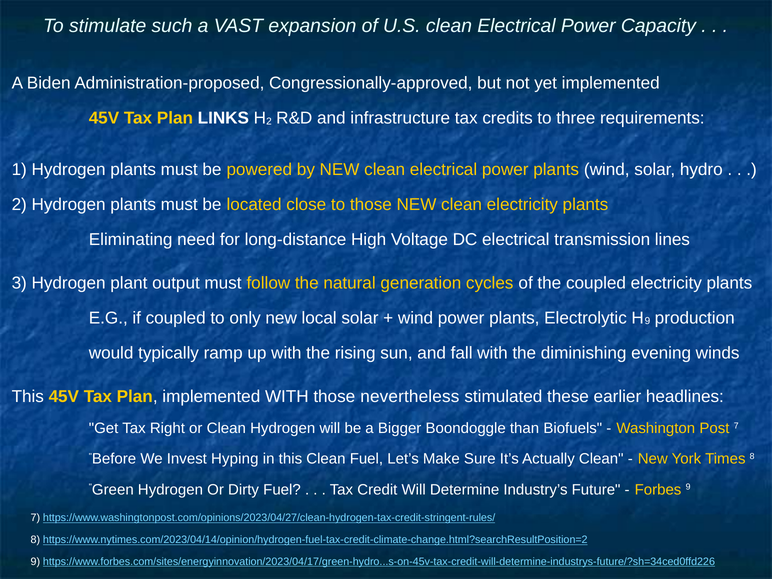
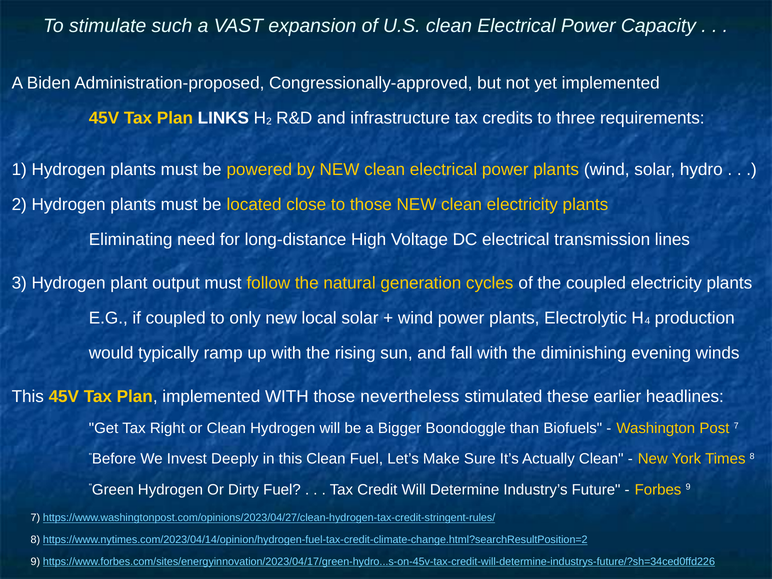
9 at (647, 321): 9 -> 4
Hyping: Hyping -> Deeply
